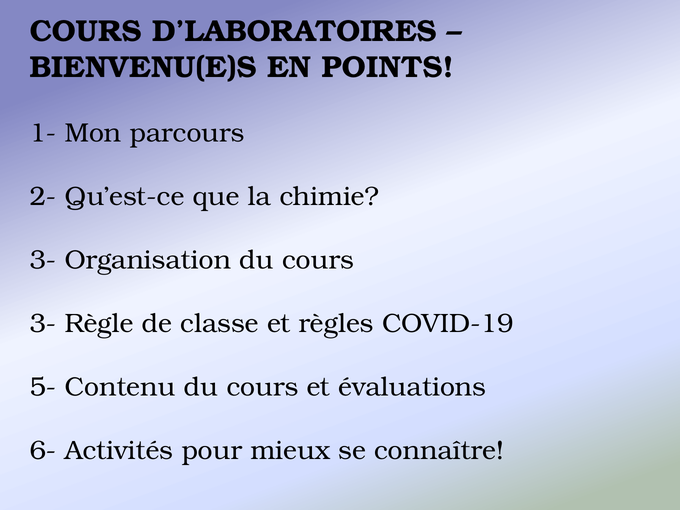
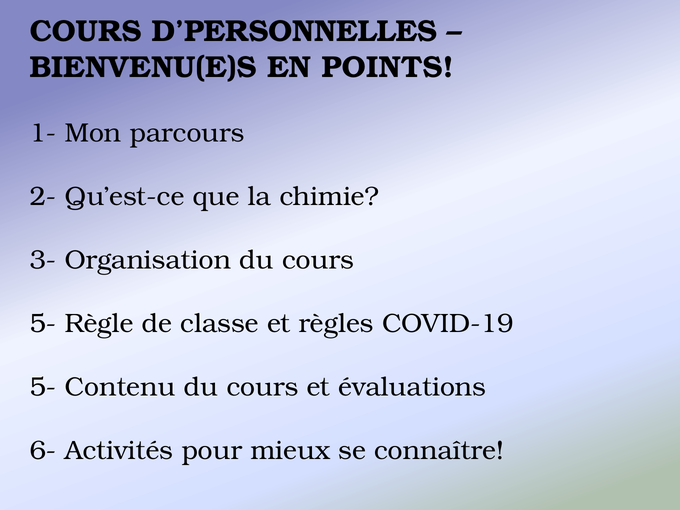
D’LABORATOIRES: D’LABORATOIRES -> D’PERSONNELLES
3- at (43, 323): 3- -> 5-
